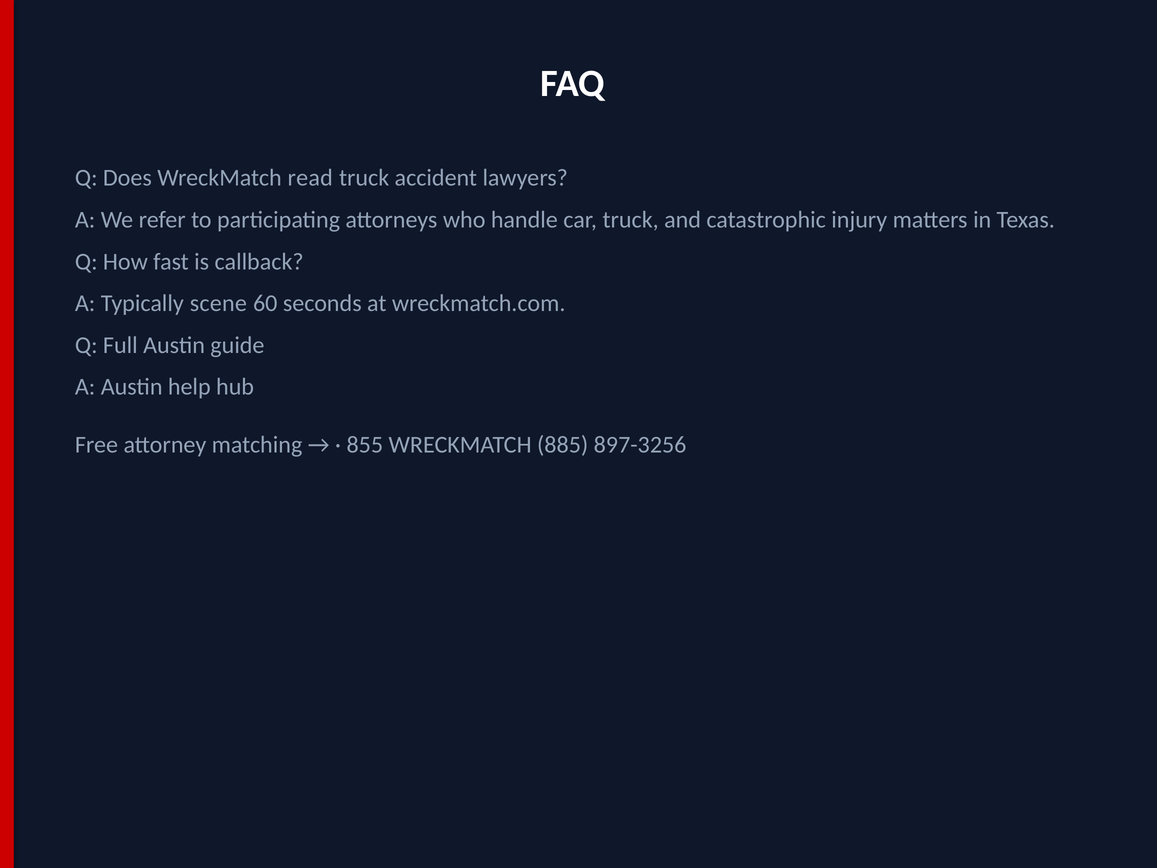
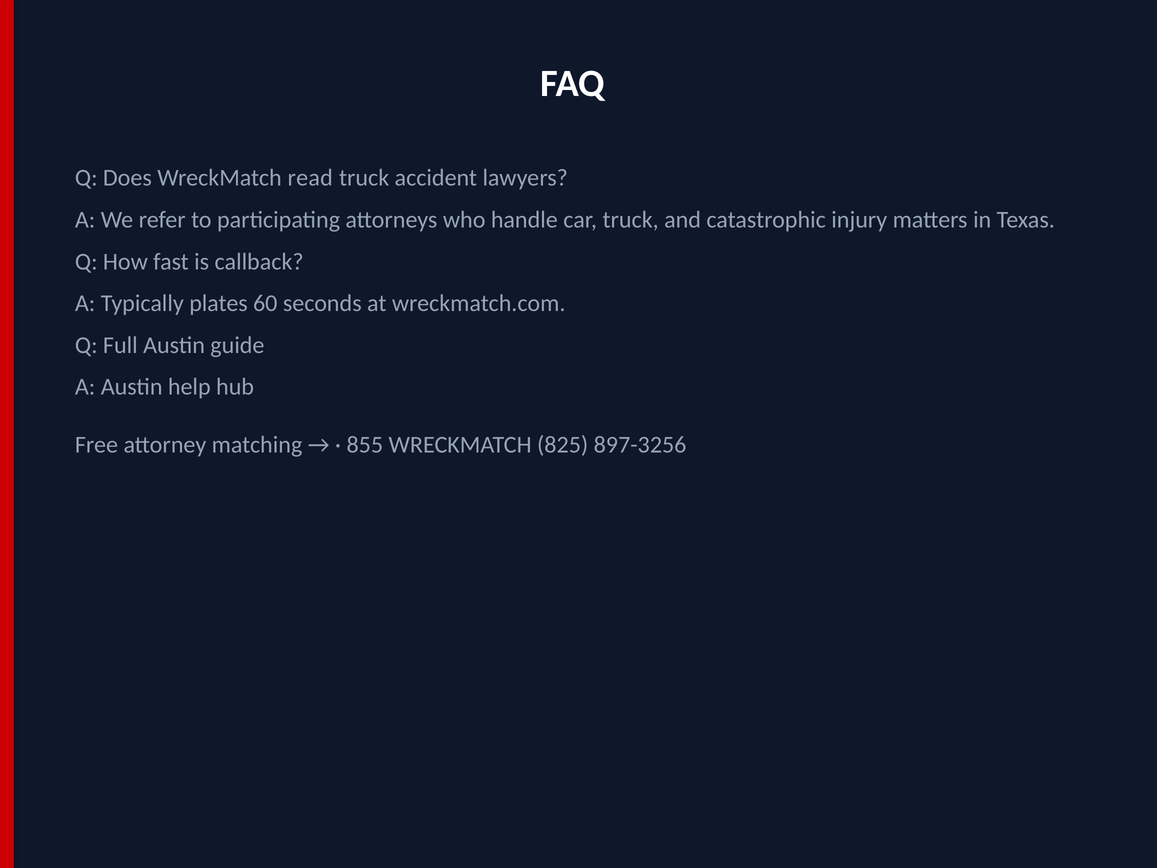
scene: scene -> plates
885: 885 -> 825
